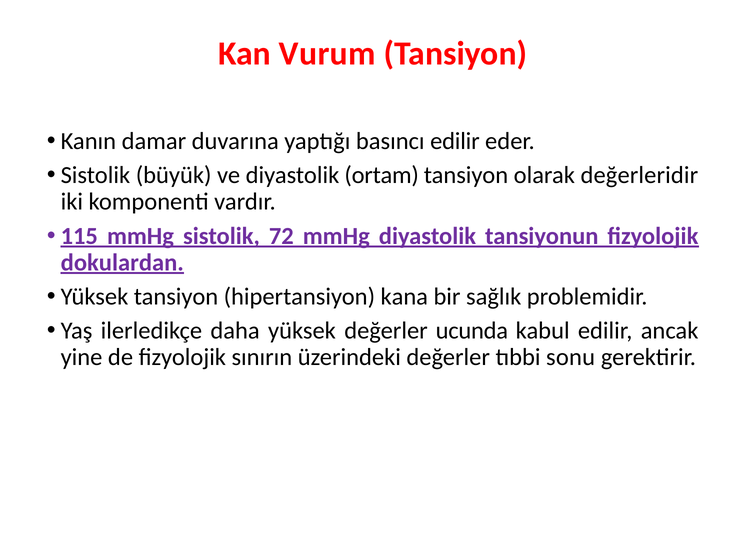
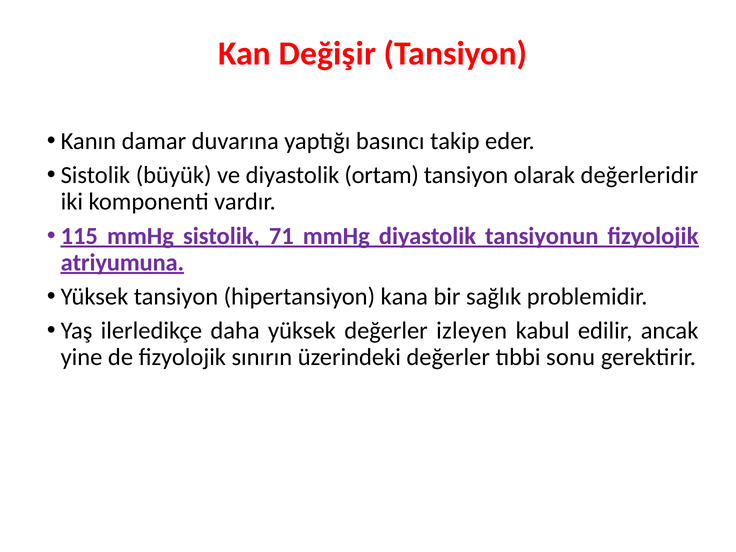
Vurum: Vurum -> Değişir
basıncı edilir: edilir -> takip
72: 72 -> 71
dokulardan: dokulardan -> atriyumuna
ucunda: ucunda -> izleyen
